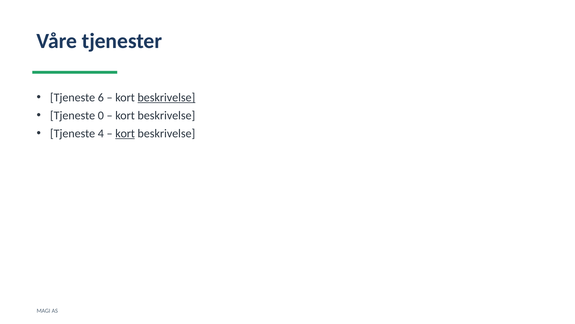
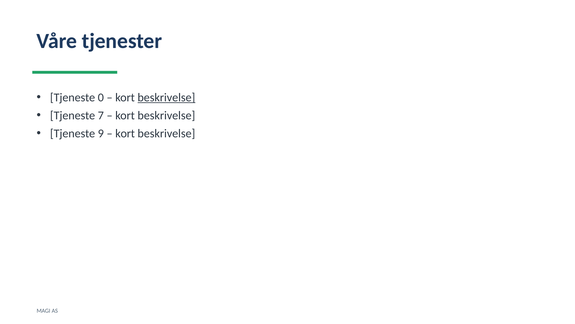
6: 6 -> 0
0: 0 -> 7
4: 4 -> 9
kort at (125, 133) underline: present -> none
